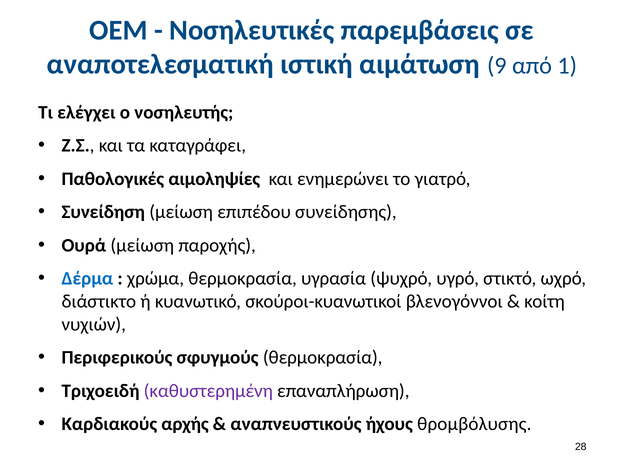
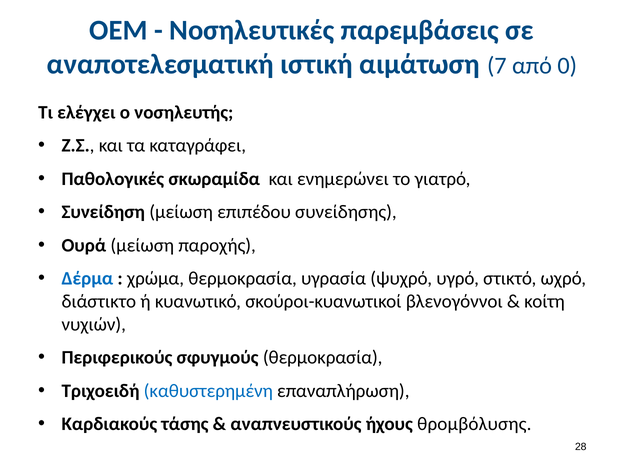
9: 9 -> 7
1: 1 -> 0
αιμοληψίες: αιμοληψίες -> σκωραμίδα
καθυστερημένη colour: purple -> blue
αρχής: αρχής -> τάσης
